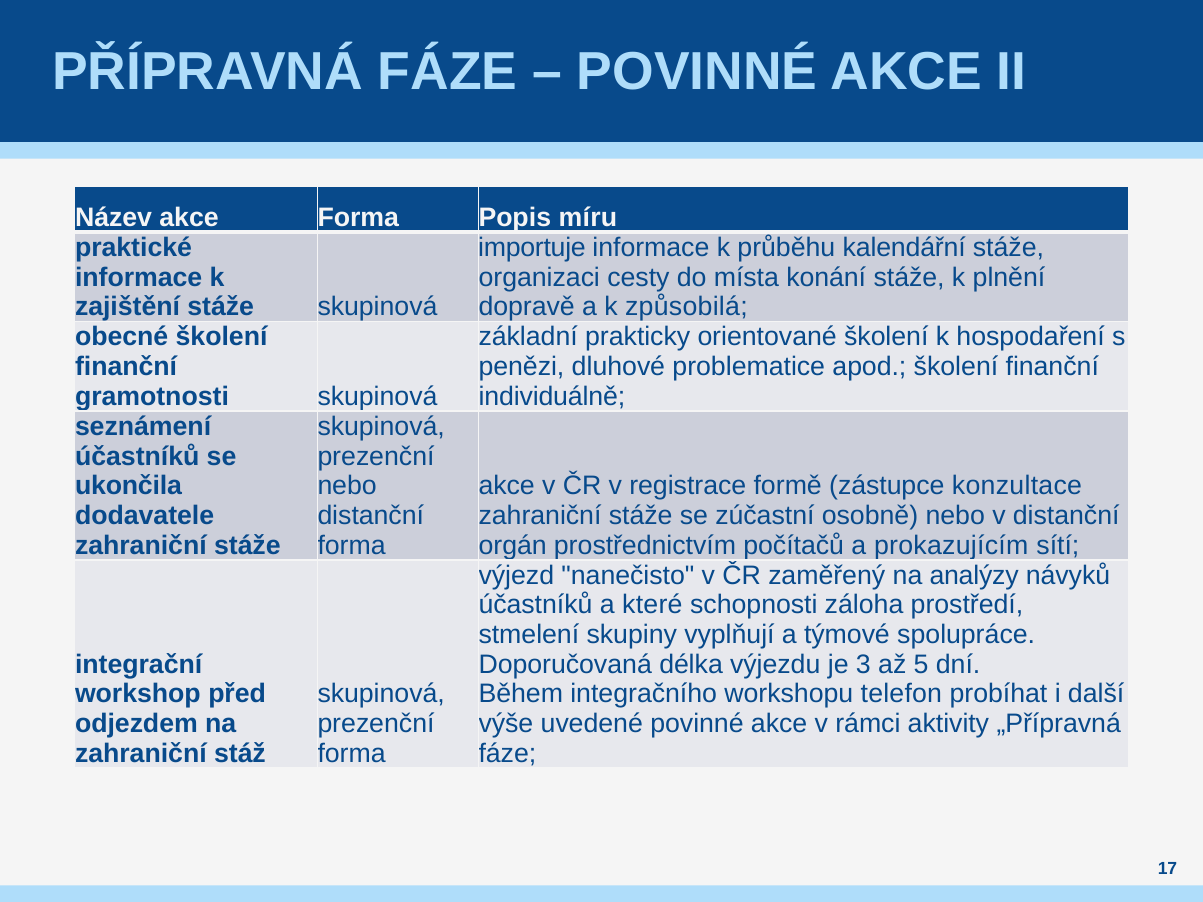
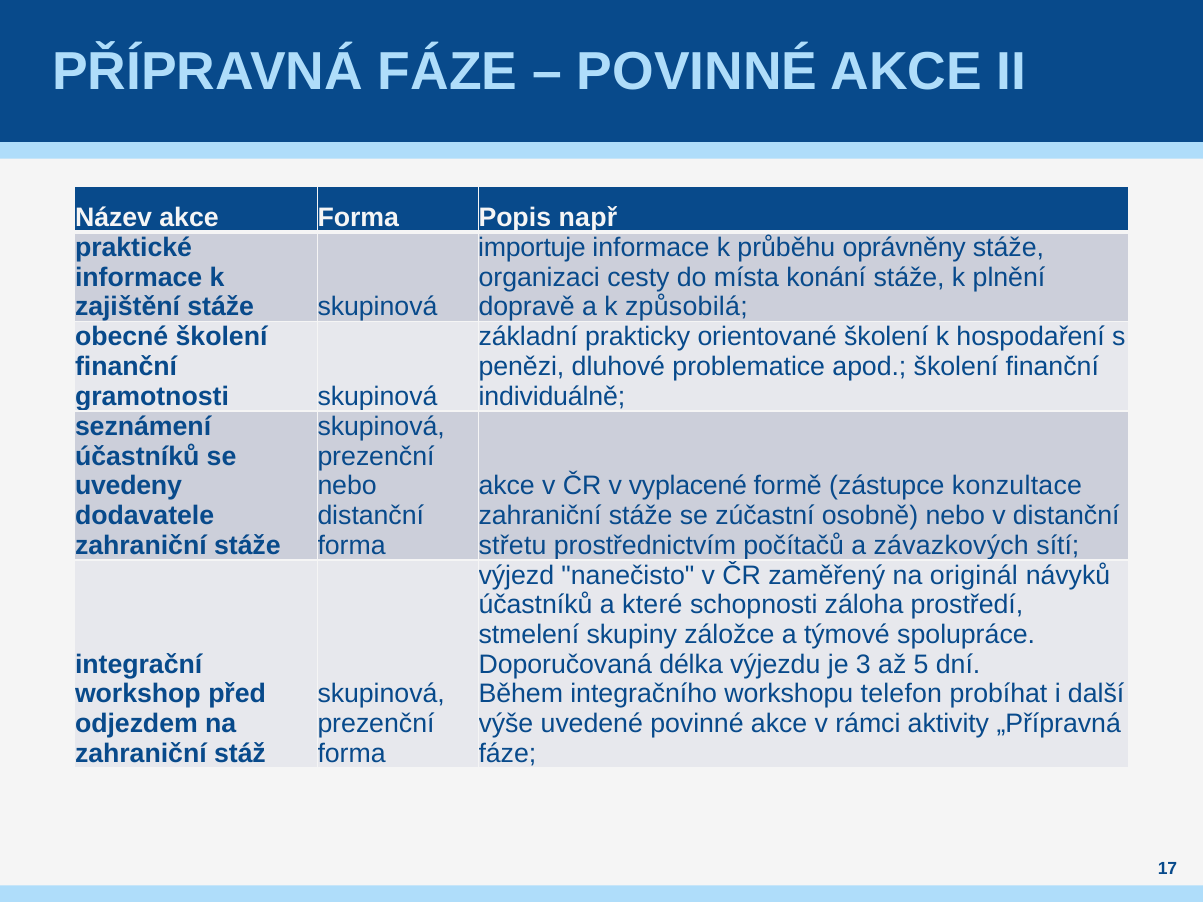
míru: míru -> např
kalendářní: kalendářní -> oprávněny
ukončila: ukončila -> uvedeny
registrace: registrace -> vyplacené
orgán: orgán -> střetu
prokazujícím: prokazujícím -> závazkových
analýzy: analýzy -> originál
vyplňují: vyplňují -> záložce
